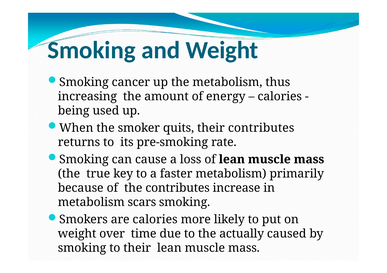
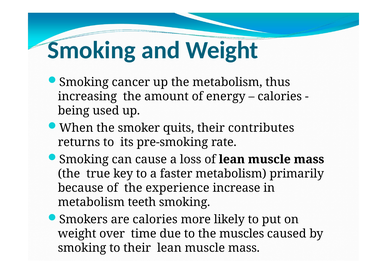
the contributes: contributes -> experience
scars: scars -> teeth
actually: actually -> muscles
